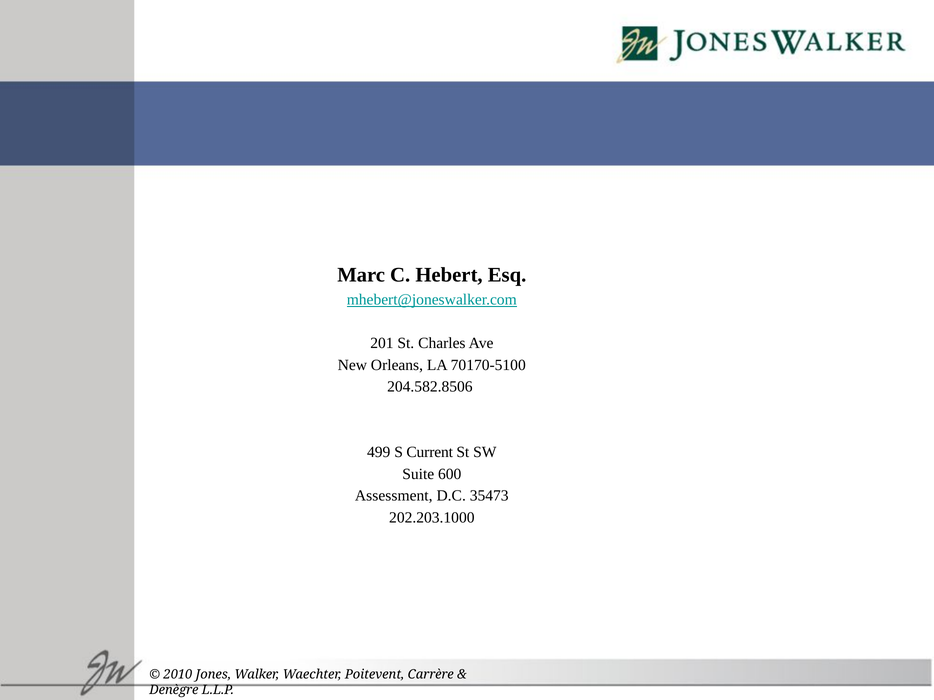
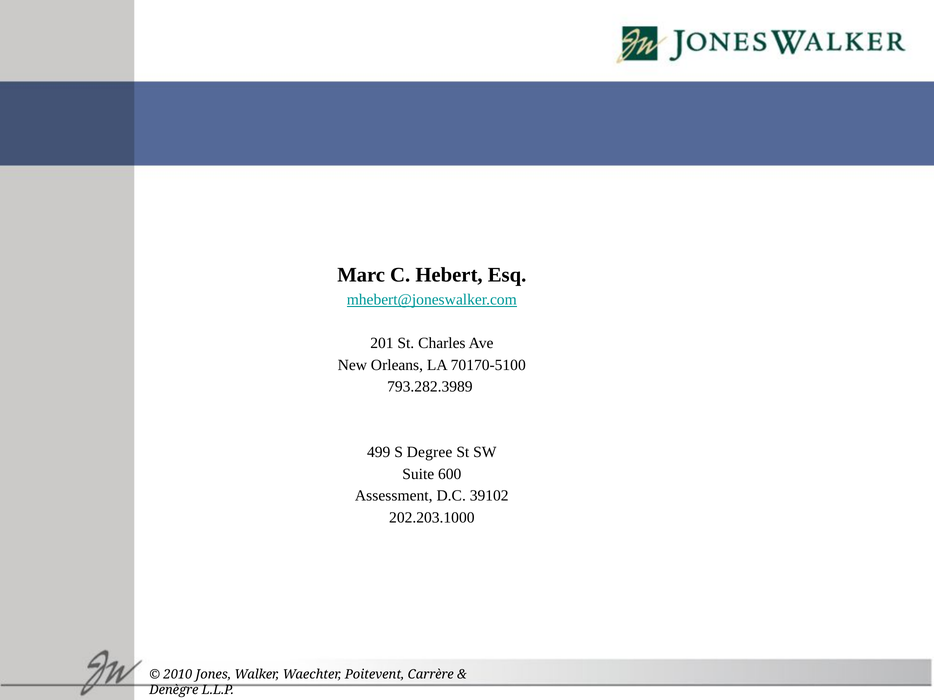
204.582.8506: 204.582.8506 -> 793.282.3989
Current: Current -> Degree
35473: 35473 -> 39102
